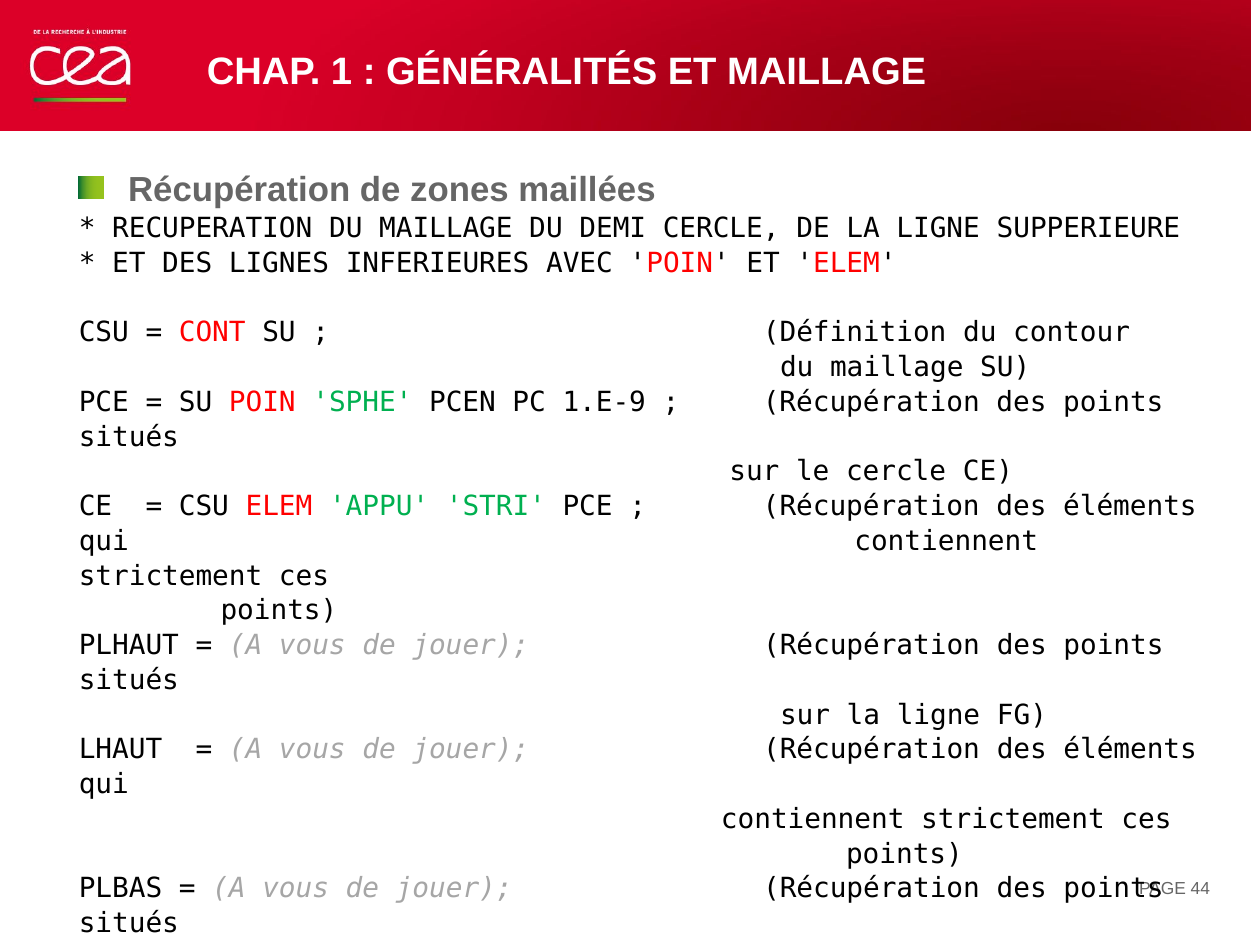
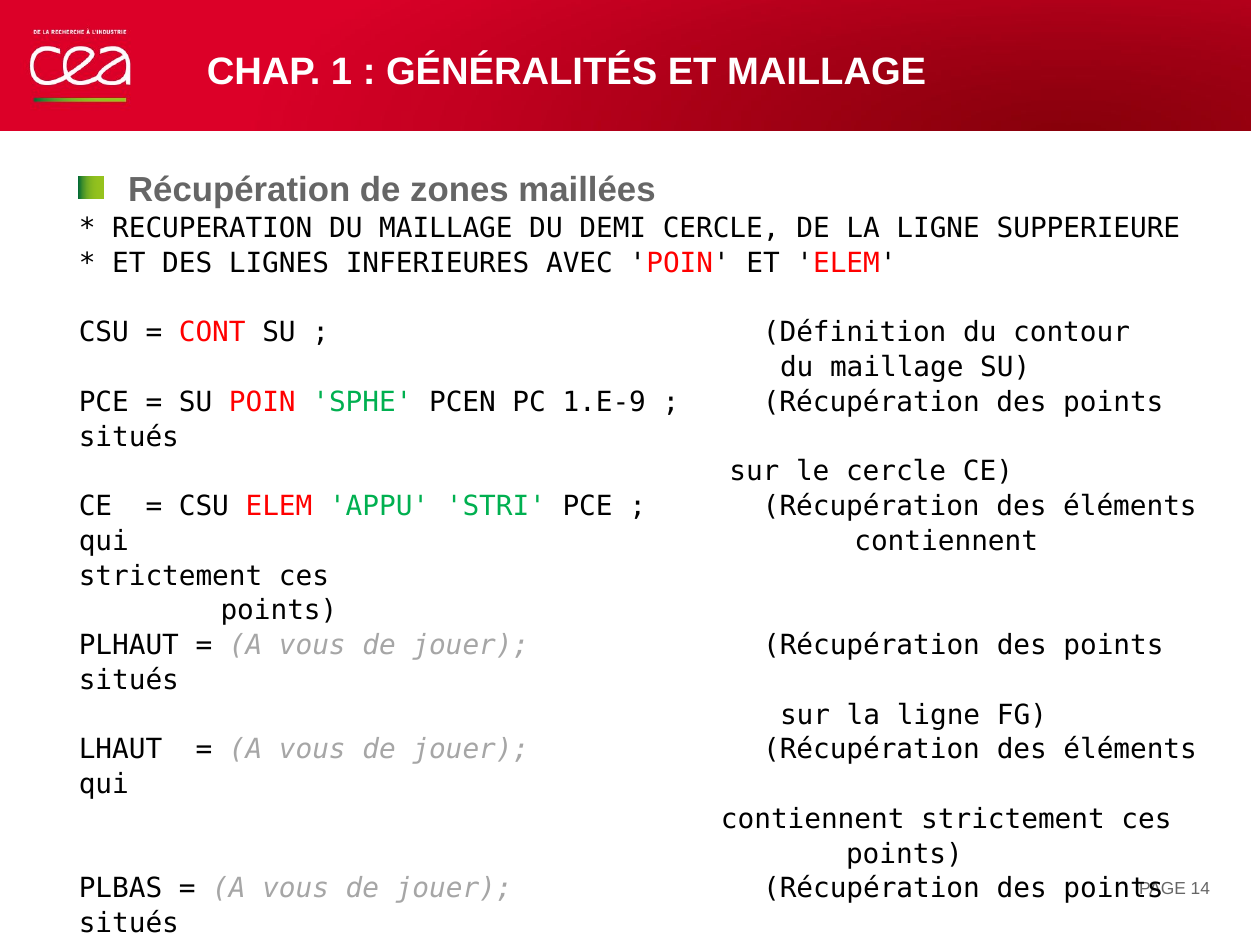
44: 44 -> 14
